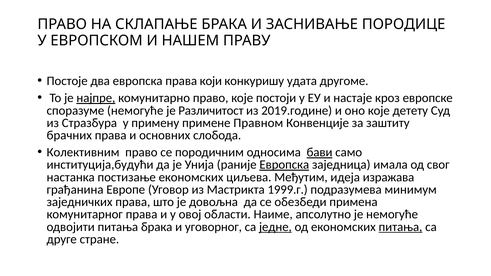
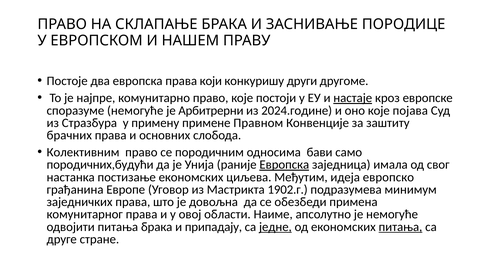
удата: удата -> други
најпре underline: present -> none
настаје underline: none -> present
Различитост: Различитост -> Арбитрерни
2019.године: 2019.године -> 2024.године
детету: детету -> појава
бави underline: present -> none
институција,будући: институција,будући -> породичних,будући
изражава: изражава -> европско
1999.г: 1999.г -> 1902.г
уговорног: уговорног -> припадају
